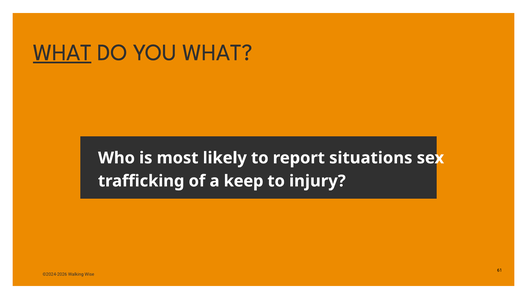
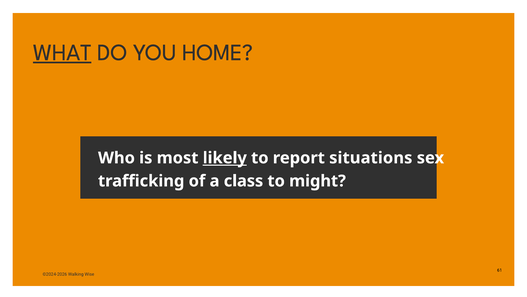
YOU WHAT: WHAT -> HOME
likely underline: none -> present
keep: keep -> class
injury: injury -> might
